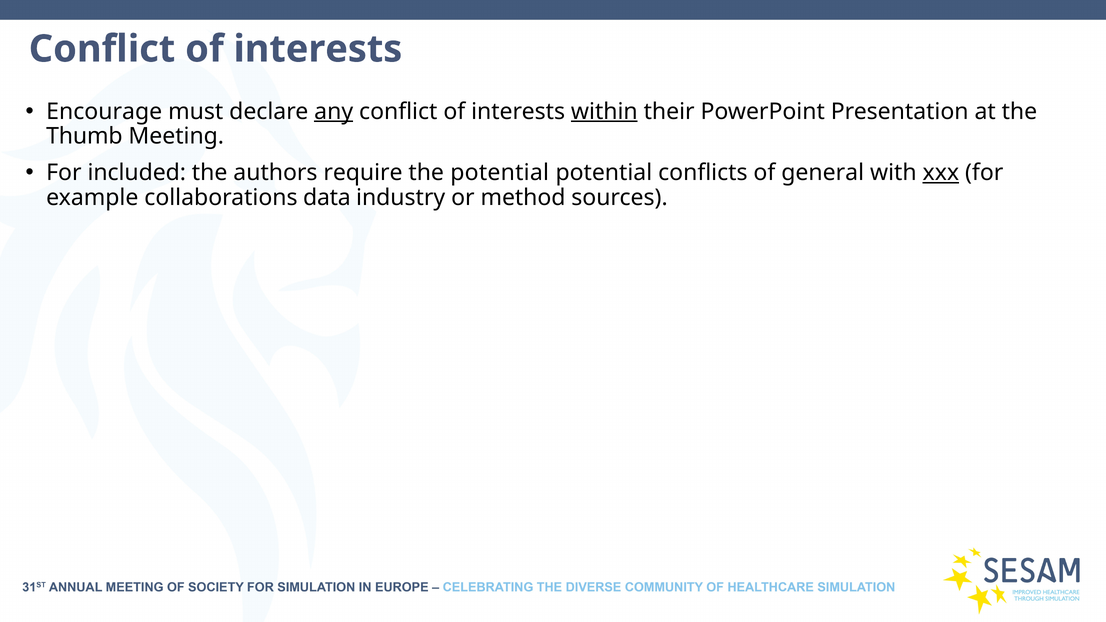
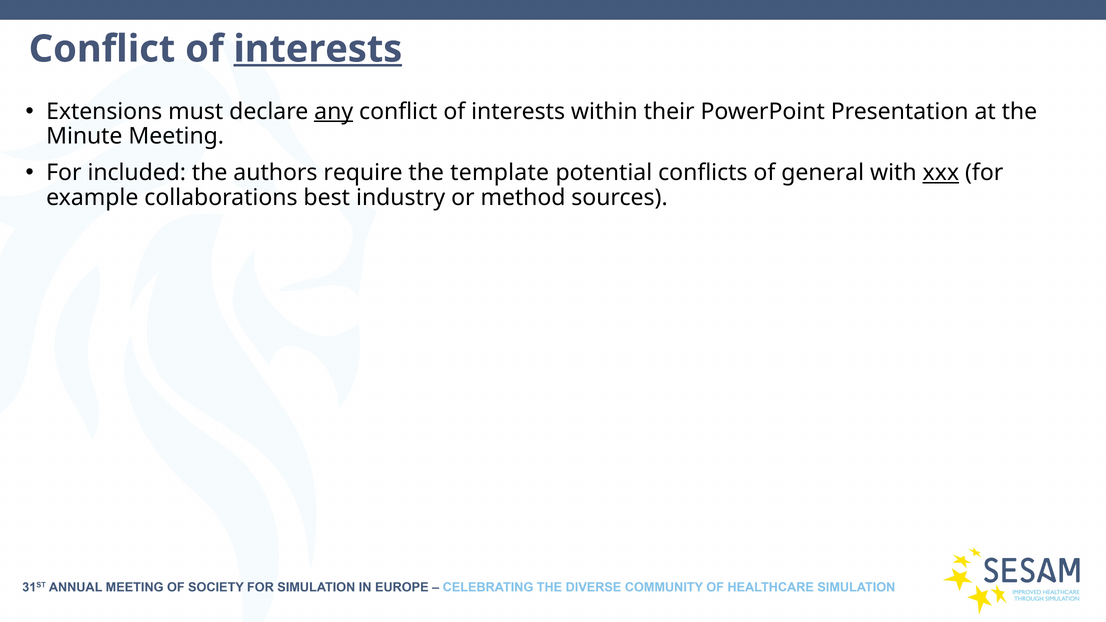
interests at (318, 49) underline: none -> present
Encourage: Encourage -> Extensions
within underline: present -> none
Thumb: Thumb -> Minute
the potential: potential -> template
data: data -> best
